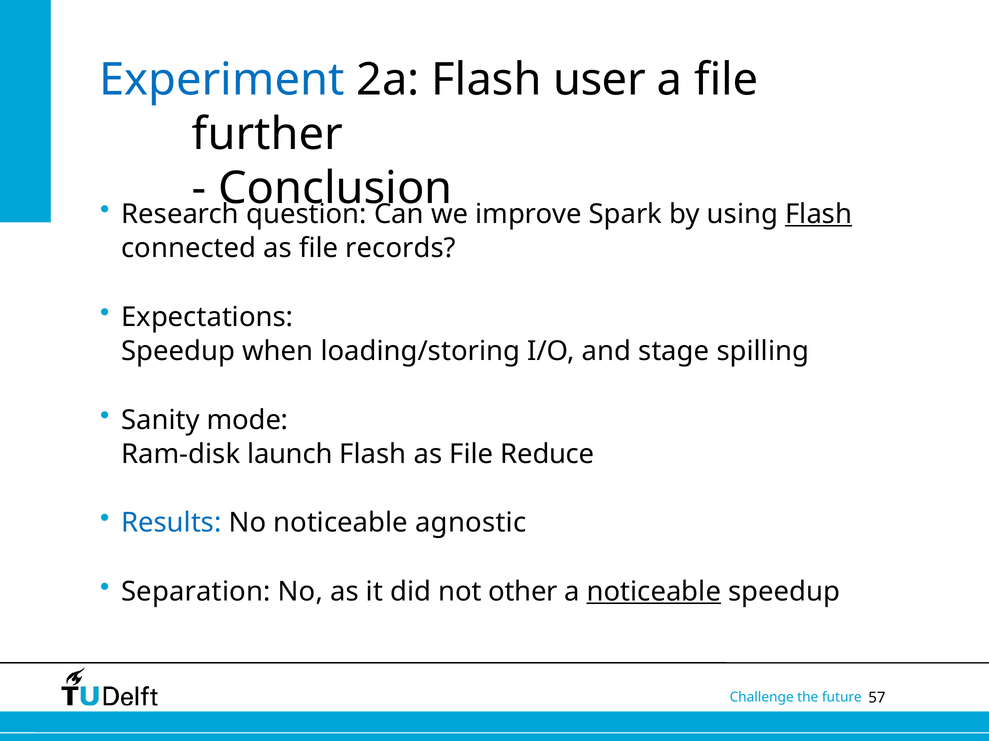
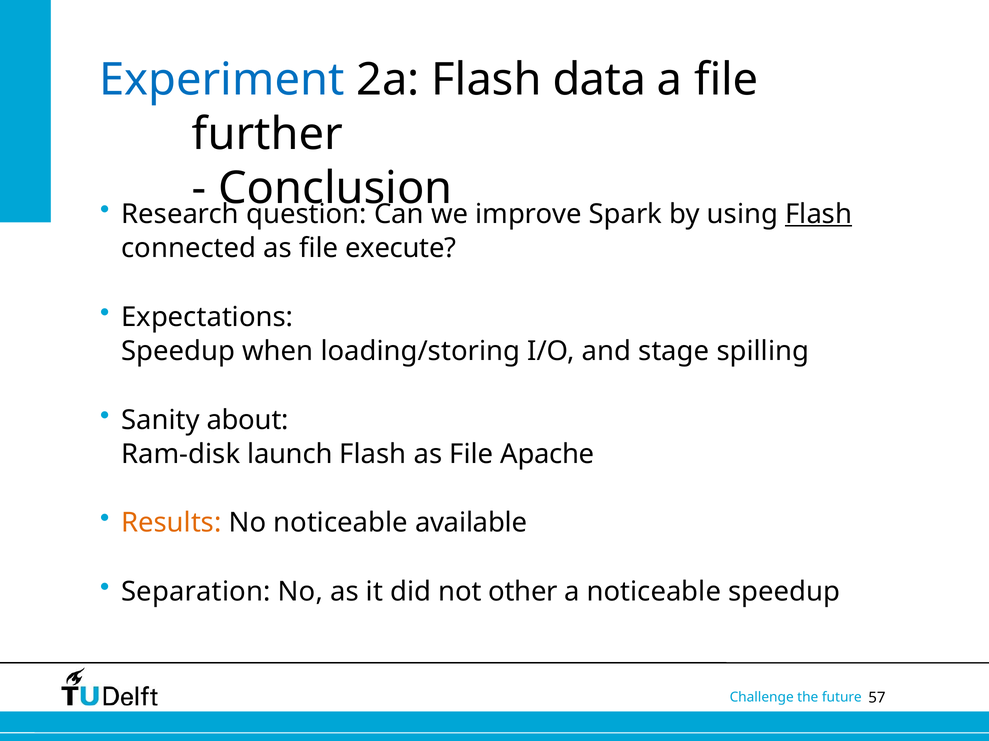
user: user -> data
records: records -> execute
mode: mode -> about
Reduce: Reduce -> Apache
Results colour: blue -> orange
agnostic: agnostic -> available
noticeable at (654, 592) underline: present -> none
